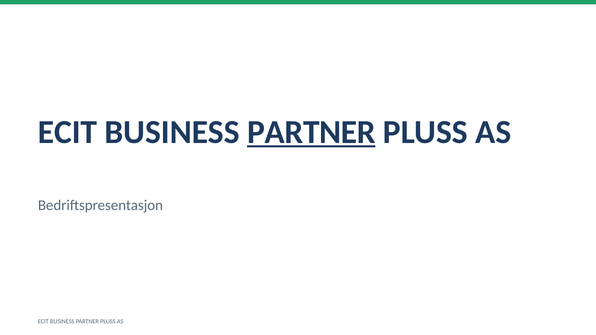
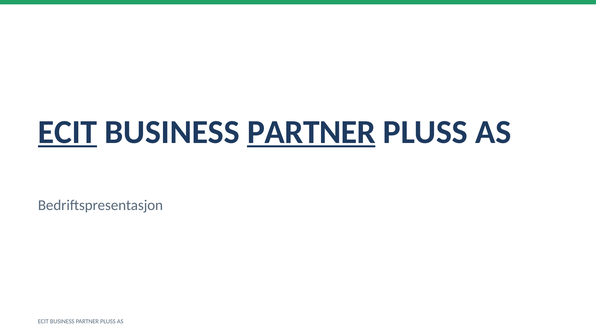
ECIT at (68, 132) underline: none -> present
